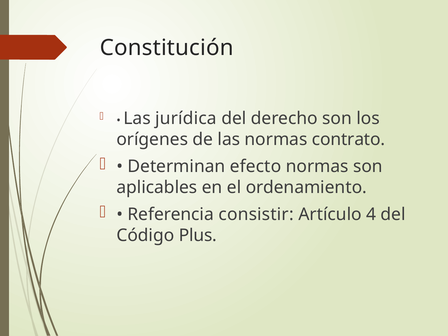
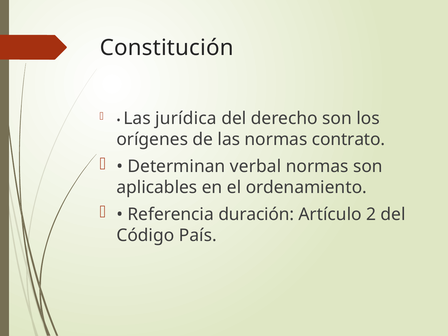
efecto: efecto -> verbal
consistir: consistir -> duración
4: 4 -> 2
Plus: Plus -> País
